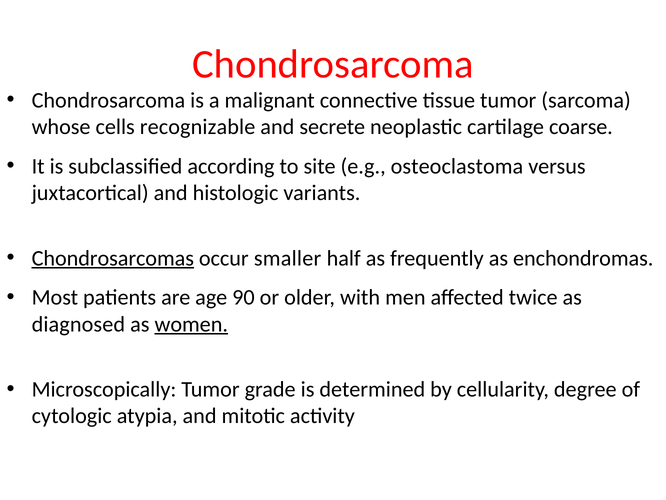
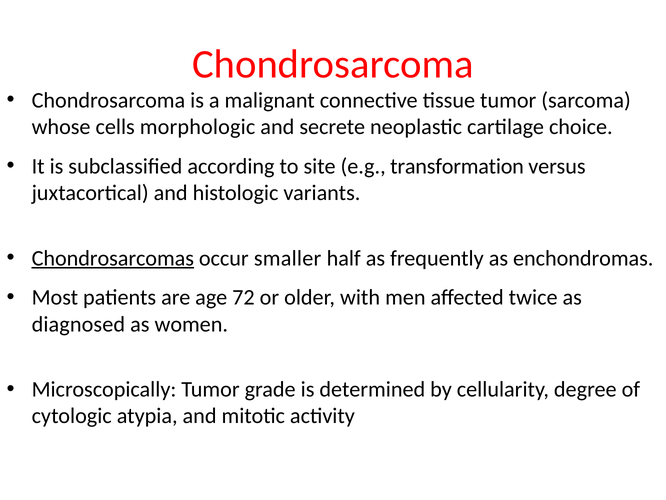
recognizable: recognizable -> morphologic
coarse: coarse -> choice
osteoclastoma: osteoclastoma -> transformation
90: 90 -> 72
women underline: present -> none
